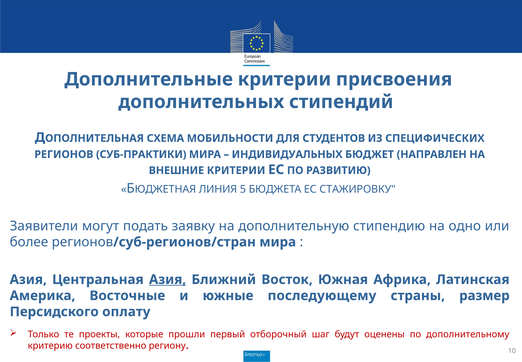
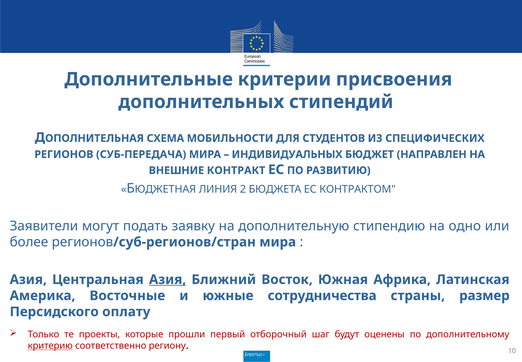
СУБ-ПРАКТИКИ: СУБ-ПРАКТИКИ -> СУБ-ПЕРЕДАЧА
ВНЕШНИЕ КРИТЕРИИ: КРИТЕРИИ -> КОНТРАКТ
5: 5 -> 2
СТАЖИРОВКУ: СТАЖИРОВКУ -> КОНТРАКТОМ
последующему: последующему -> сотрудничества
критерию underline: none -> present
